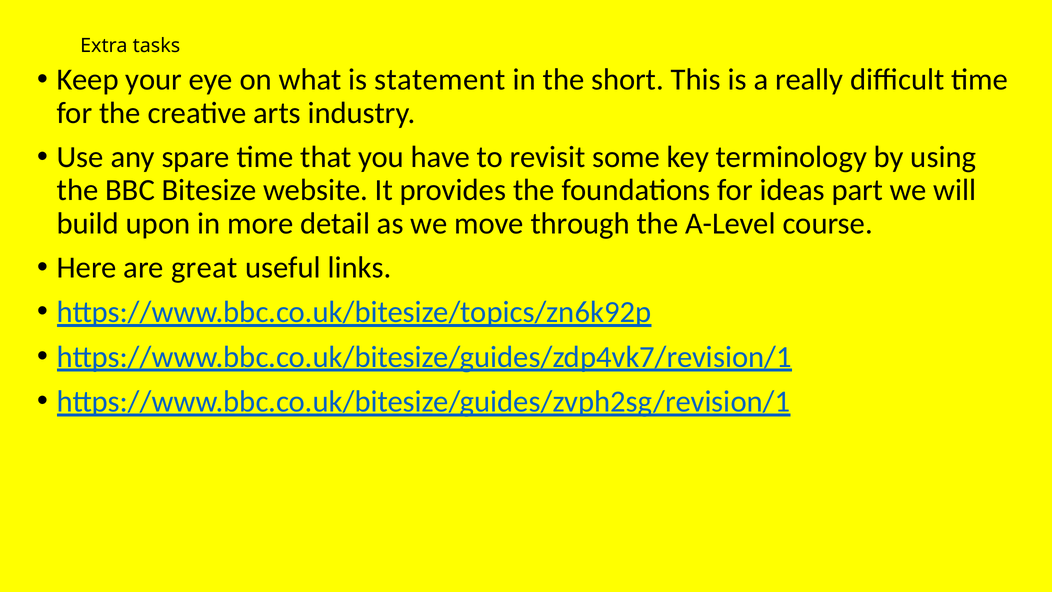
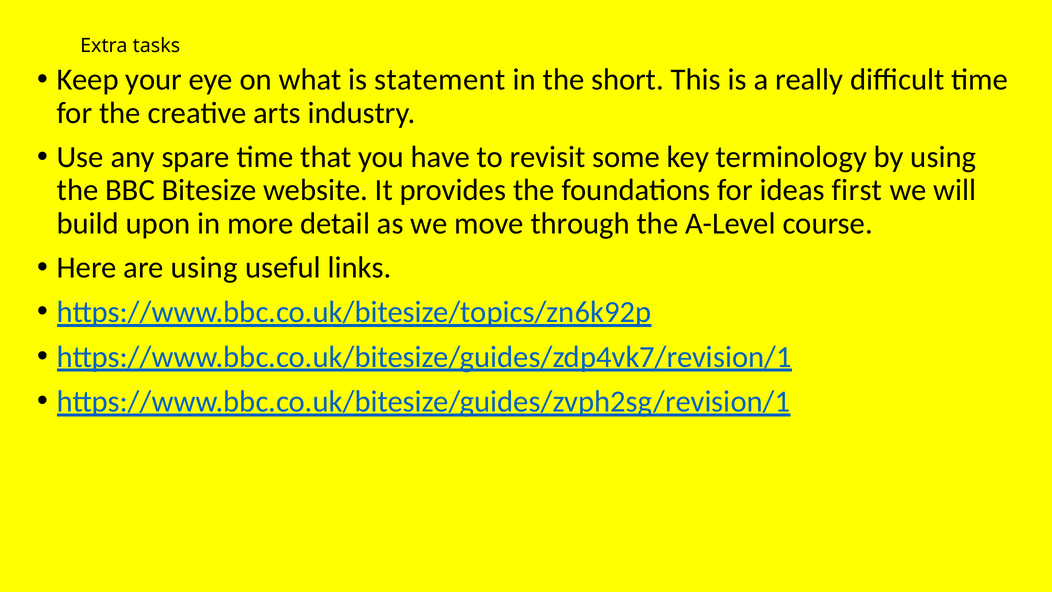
part: part -> first
are great: great -> using
